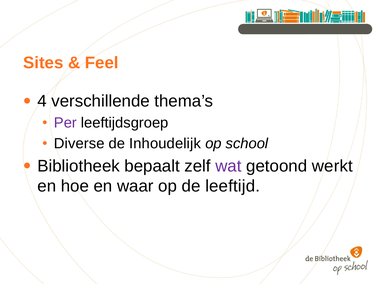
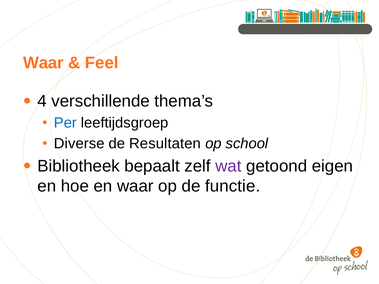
Sites at (43, 63): Sites -> Waar
Per colour: purple -> blue
Inhoudelijk: Inhoudelijk -> Resultaten
werkt: werkt -> eigen
leeftijd: leeftijd -> functie
